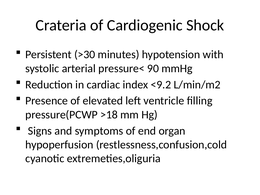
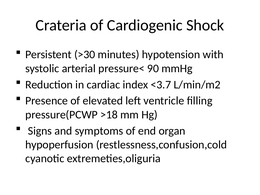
<9.2: <9.2 -> <3.7
